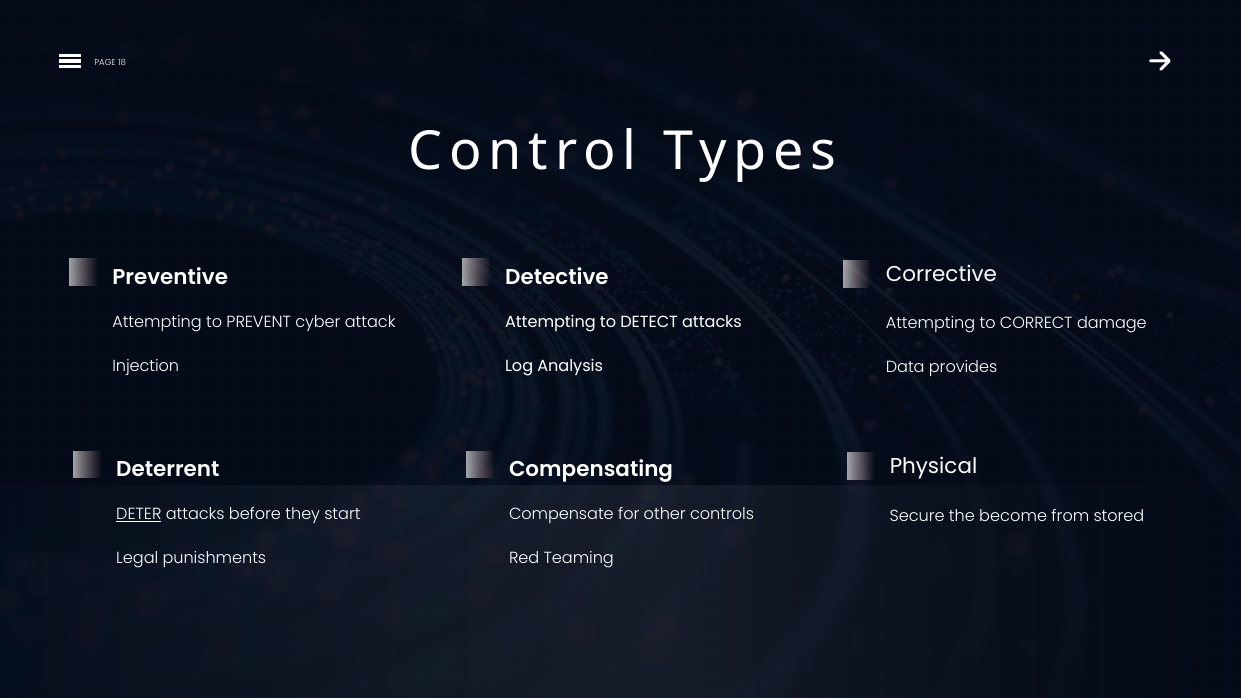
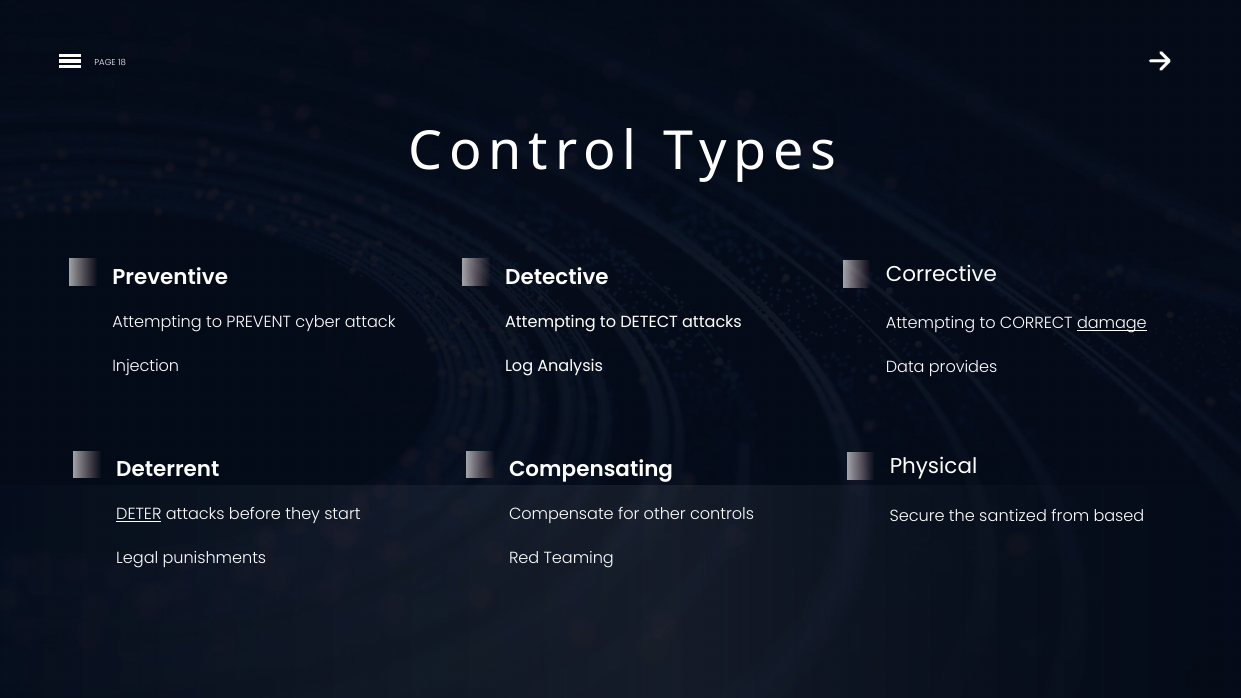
damage underline: none -> present
become: become -> santized
stored: stored -> based
